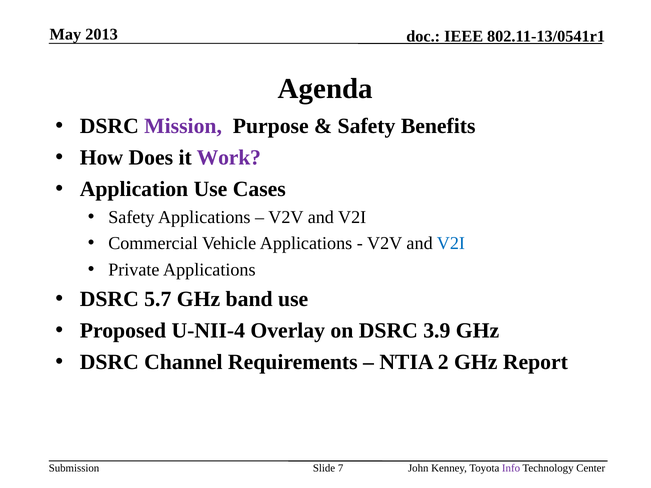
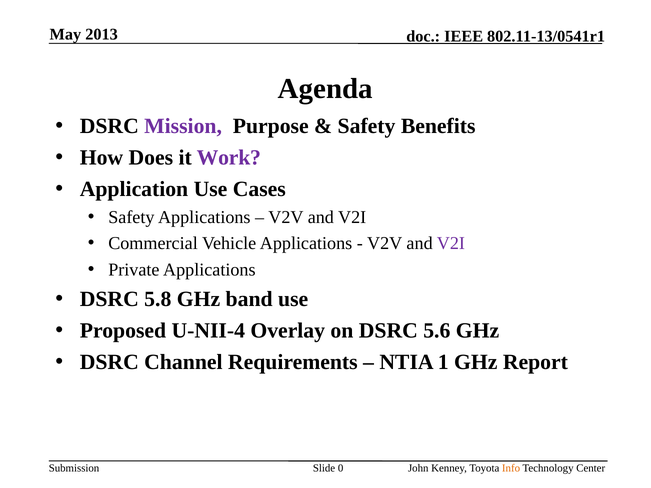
V2I at (451, 244) colour: blue -> purple
5.7: 5.7 -> 5.8
3.9: 3.9 -> 5.6
2: 2 -> 1
7: 7 -> 0
Info colour: purple -> orange
